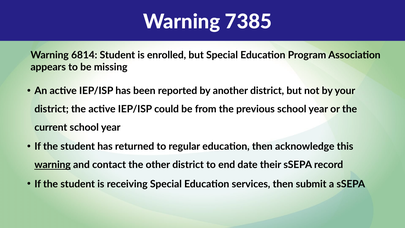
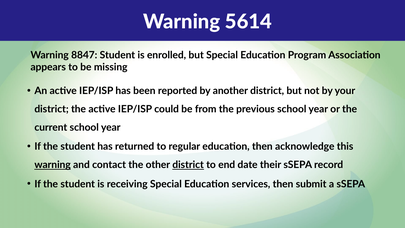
7385: 7385 -> 5614
6814: 6814 -> 8847
district at (188, 165) underline: none -> present
